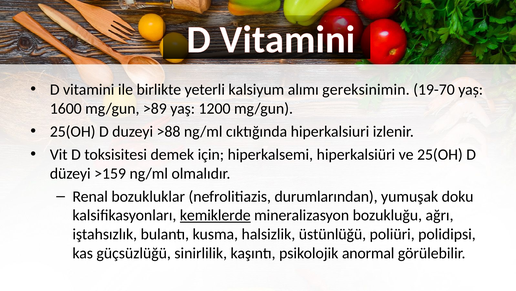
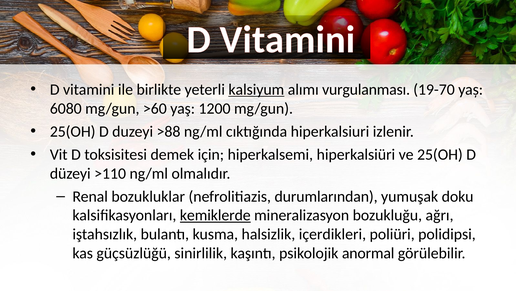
kalsiyum underline: none -> present
gereksinimin: gereksinimin -> vurgulanması
1600: 1600 -> 6080
>89: >89 -> >60
>159: >159 -> >110
üstünlüğü: üstünlüğü -> içerdikleri
